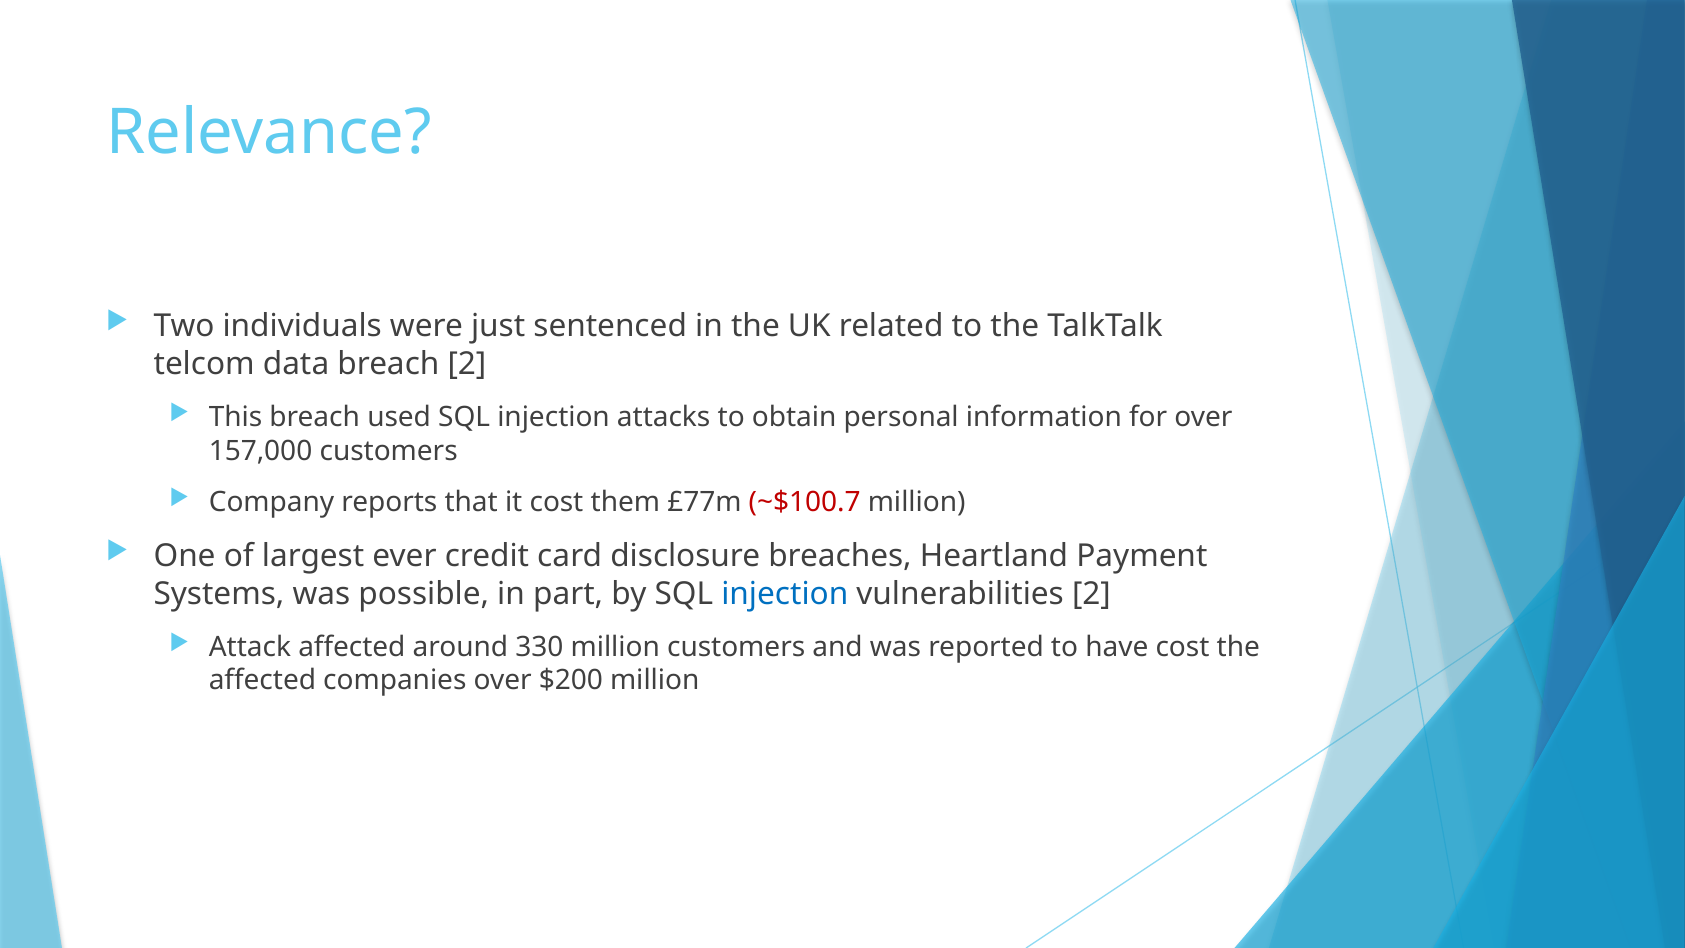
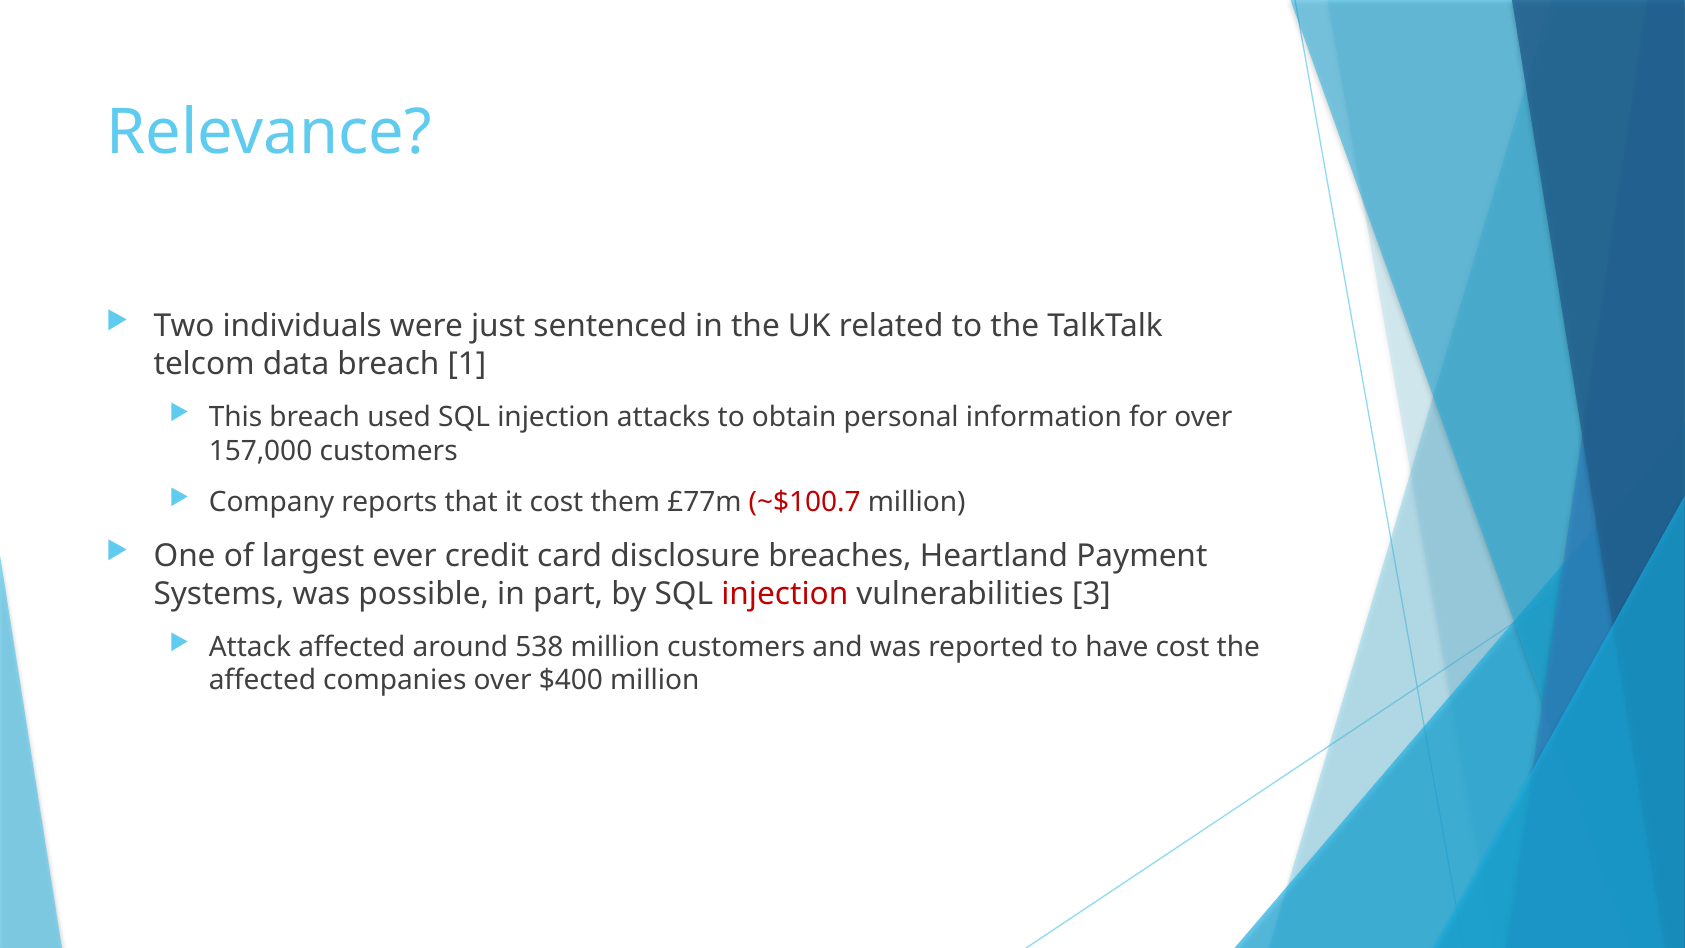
breach 2: 2 -> 1
injection at (785, 594) colour: blue -> red
vulnerabilities 2: 2 -> 3
330: 330 -> 538
$200: $200 -> $400
